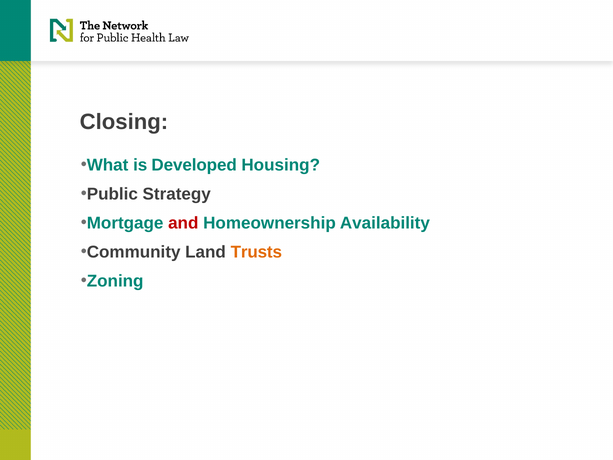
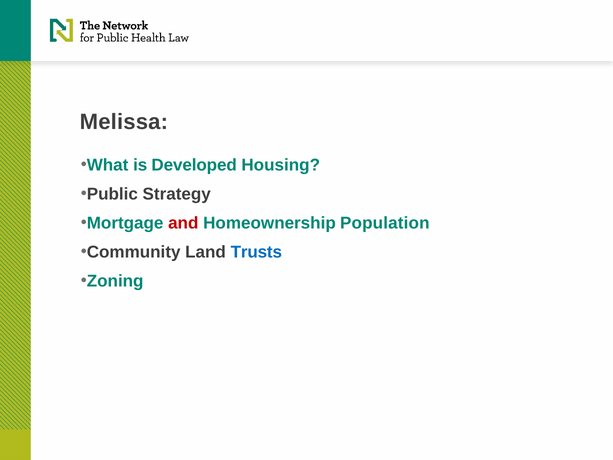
Closing: Closing -> Melissa
Availability: Availability -> Population
Trusts colour: orange -> blue
